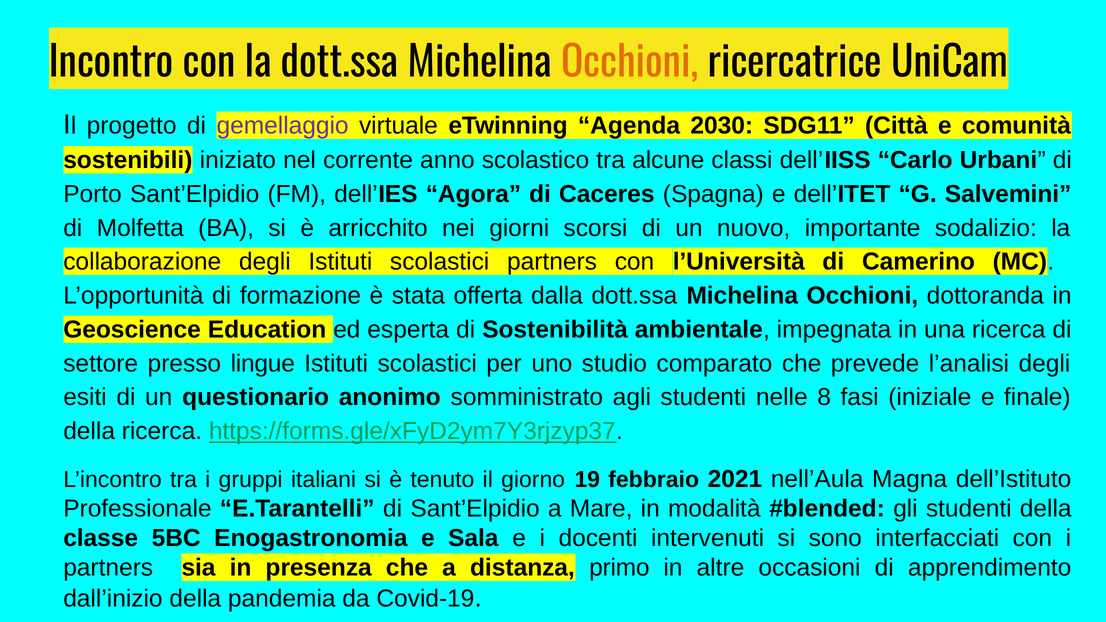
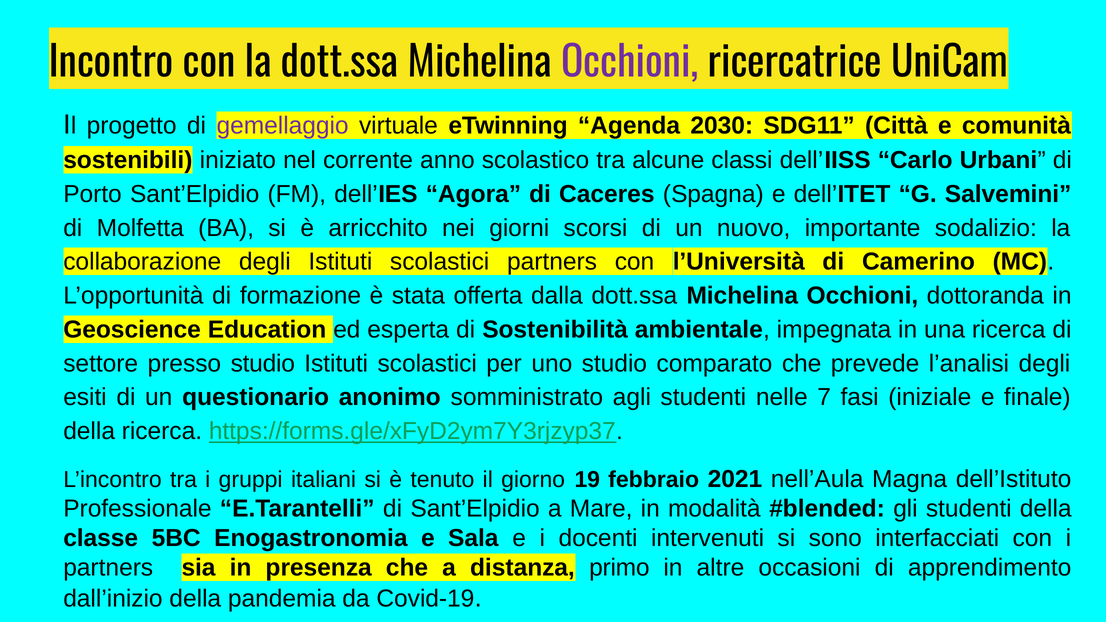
Occhioni at (630, 63) colour: orange -> purple
presso lingue: lingue -> studio
8: 8 -> 7
